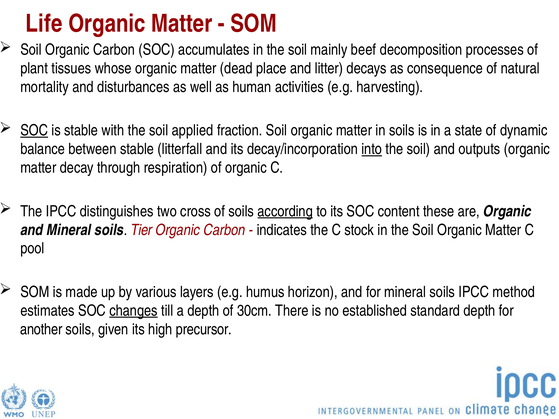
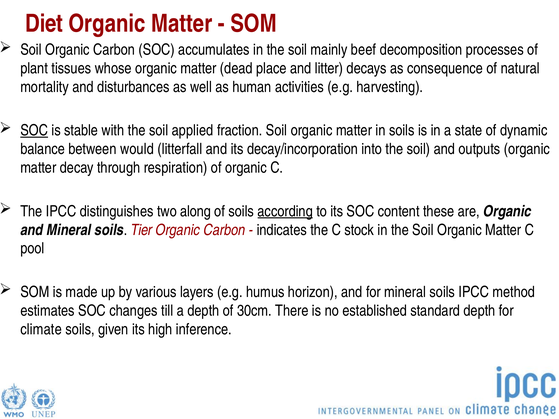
Life: Life -> Diet
between stable: stable -> would
into underline: present -> none
cross: cross -> along
changes underline: present -> none
another: another -> climate
precursor: precursor -> inference
